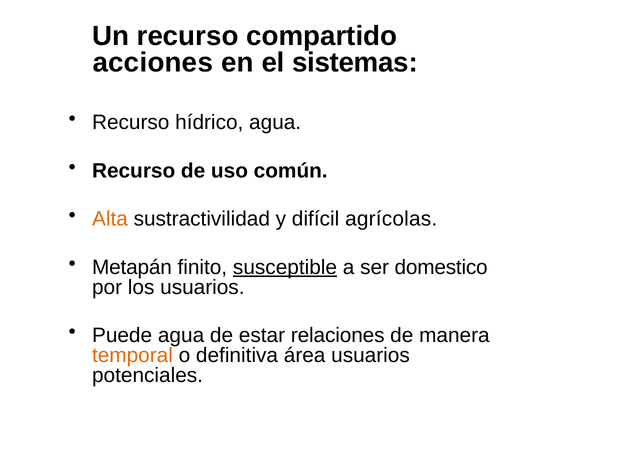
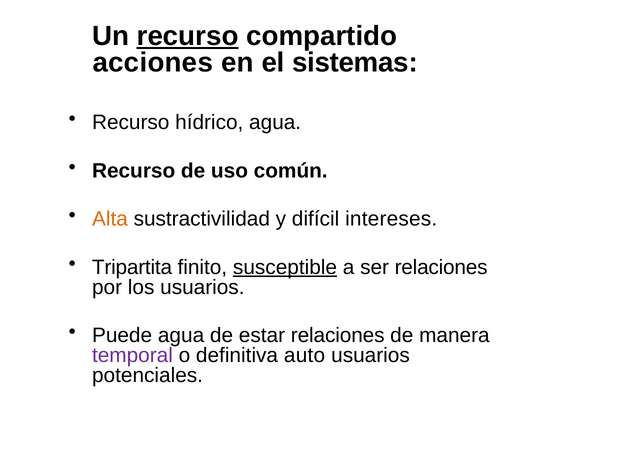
recurso at (188, 36) underline: none -> present
agrícolas: agrícolas -> intereses
Metapán: Metapán -> Tripartita
ser domestico: domestico -> relaciones
temporal colour: orange -> purple
área: área -> auto
